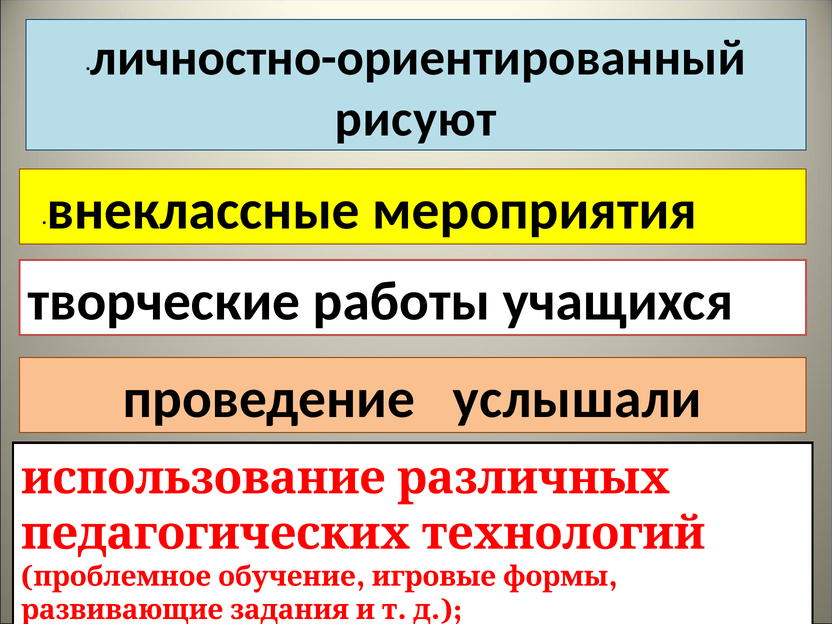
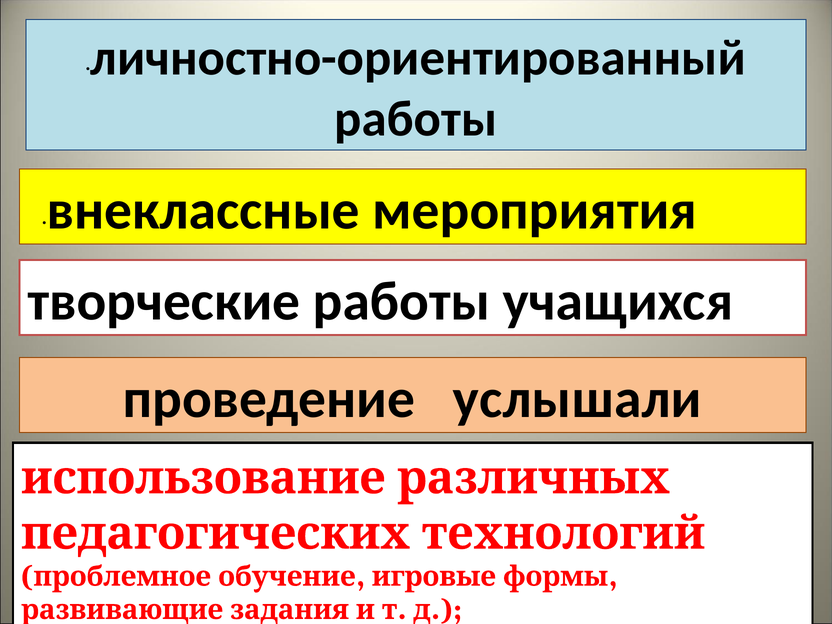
рисуют at (416, 119): рисуют -> работы
